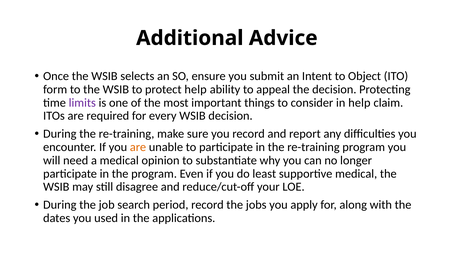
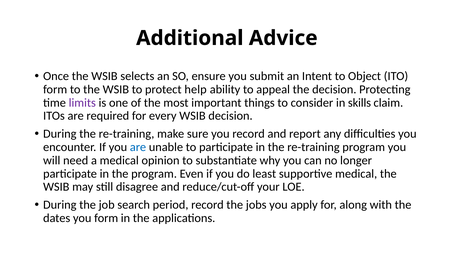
in help: help -> skills
are at (138, 147) colour: orange -> blue
you used: used -> form
